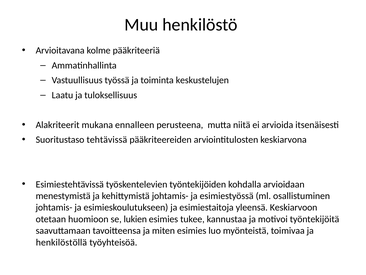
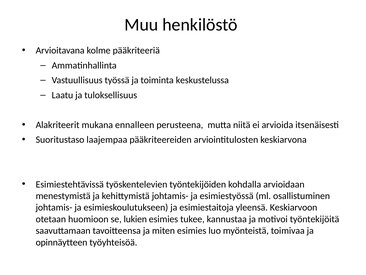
keskustelujen: keskustelujen -> keskustelussa
tehtävissä: tehtävissä -> laajempaa
henkilöstöllä: henkilöstöllä -> opinnäytteen
